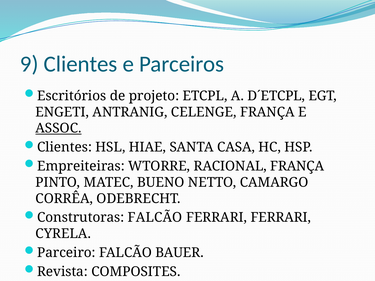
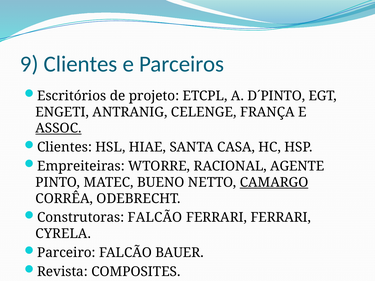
D´ETCPL: D´ETCPL -> D´PINTO
RACIONAL FRANÇA: FRANÇA -> AGENTE
CAMARGO underline: none -> present
